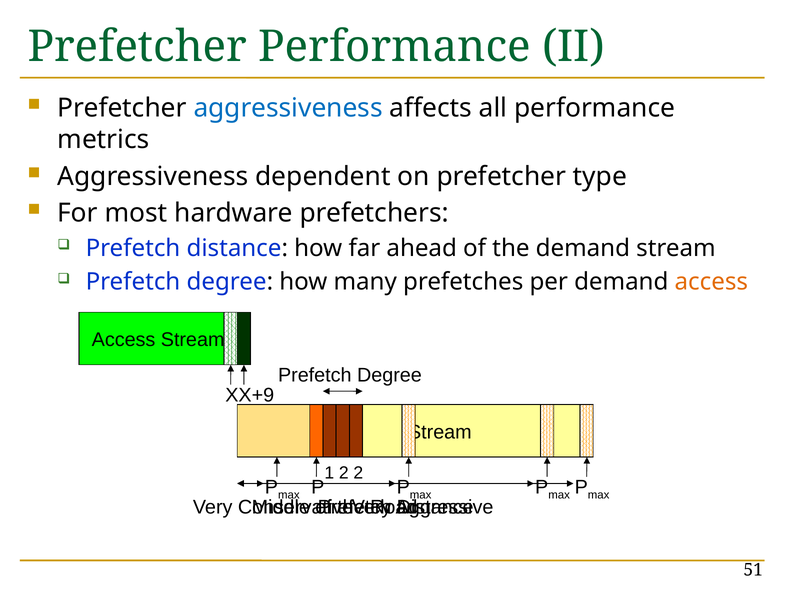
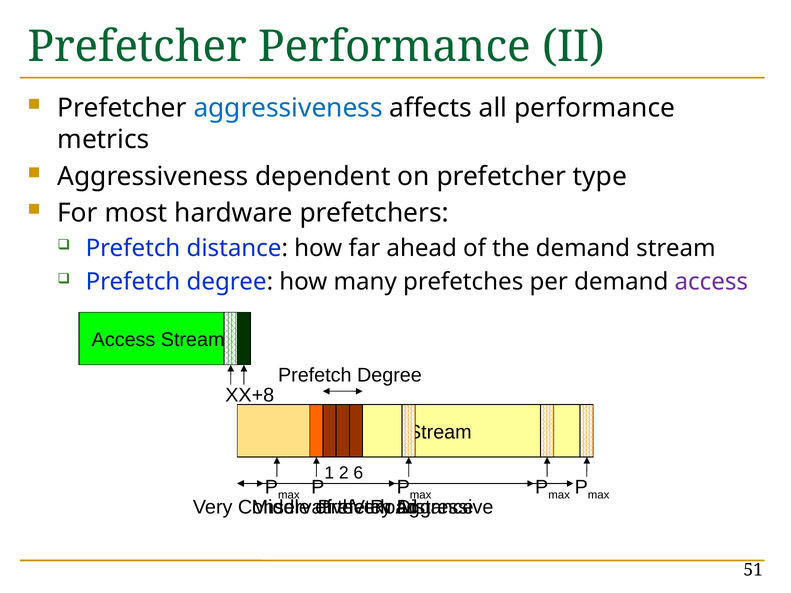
access at (711, 282) colour: orange -> purple
X+9: X+9 -> X+8
2 2: 2 -> 6
